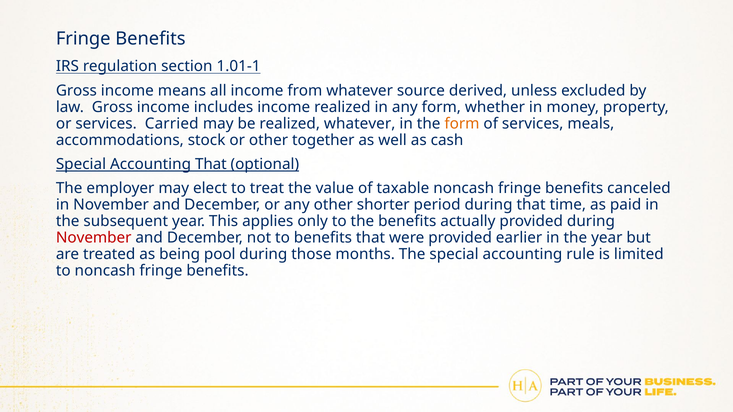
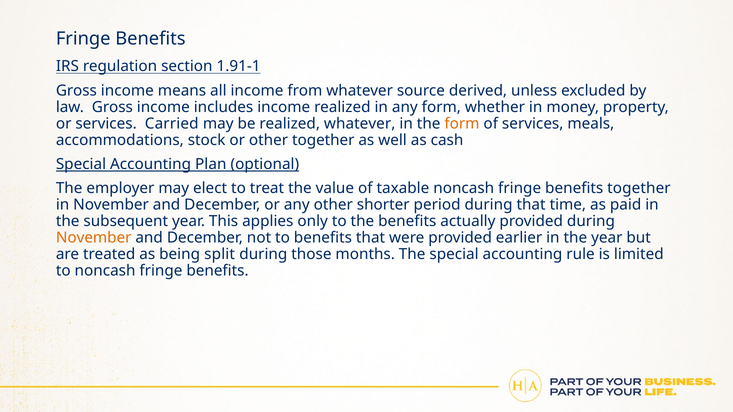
1.01-1: 1.01-1 -> 1.91-1
Accounting That: That -> Plan
benefits canceled: canceled -> together
November at (94, 238) colour: red -> orange
pool: pool -> split
